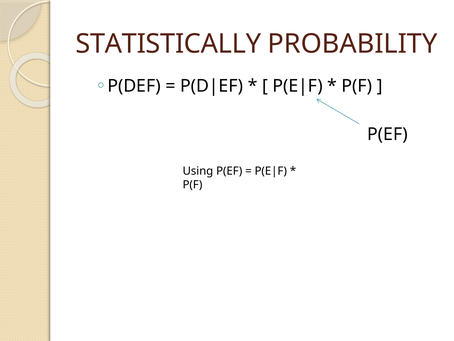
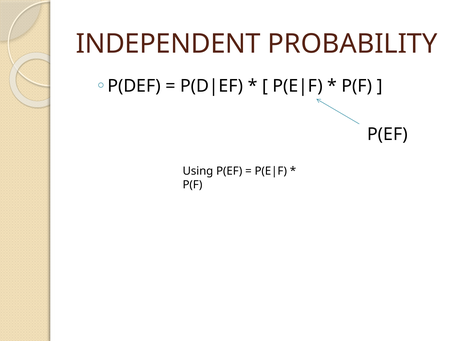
STATISTICALLY: STATISTICALLY -> INDEPENDENT
